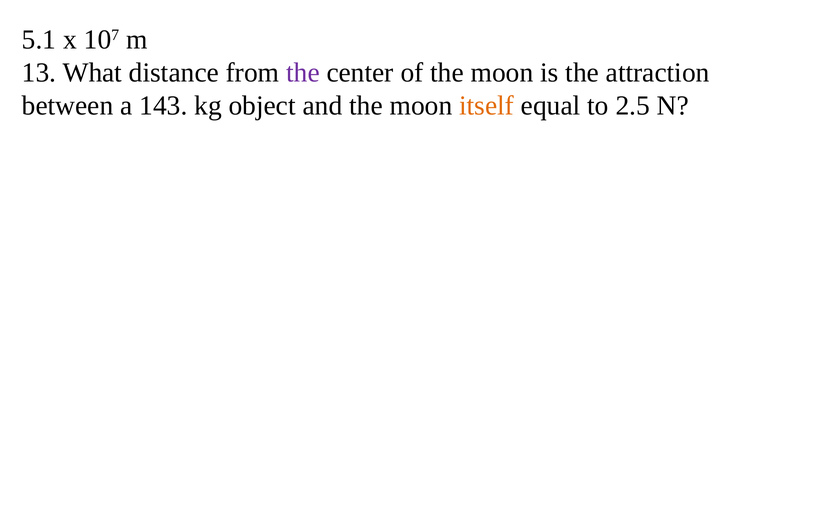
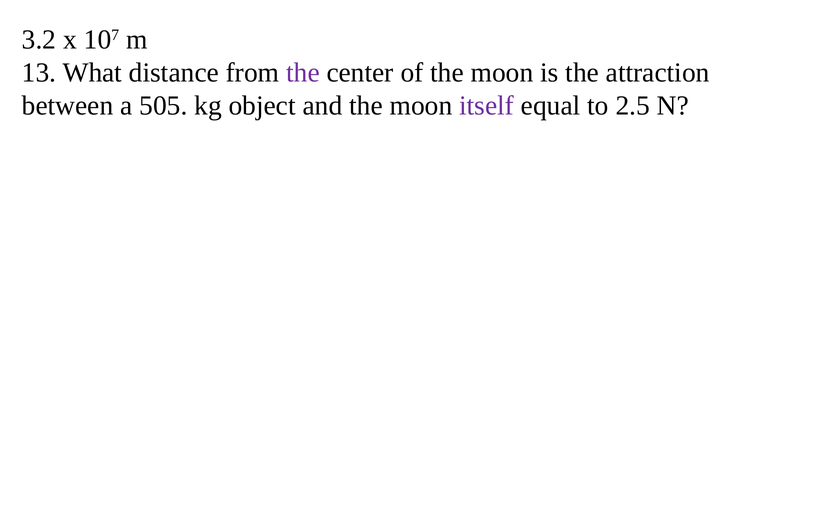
5.1: 5.1 -> 3.2
143: 143 -> 505
itself colour: orange -> purple
